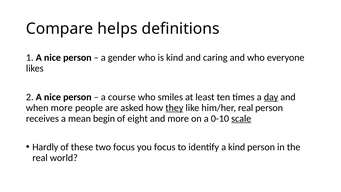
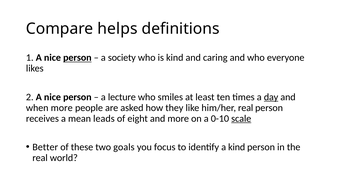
person at (77, 58) underline: none -> present
gender: gender -> society
course: course -> lecture
they underline: present -> none
begin: begin -> leads
Hardly: Hardly -> Better
two focus: focus -> goals
